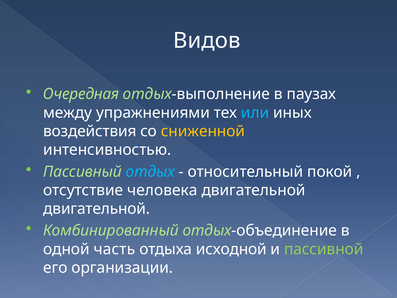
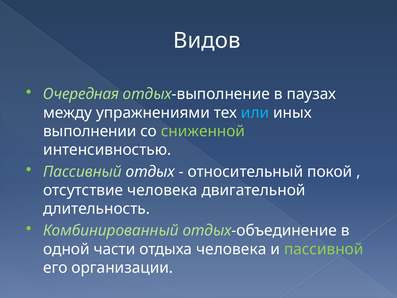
воздействия: воздействия -> выполнении
сниженной colour: yellow -> light green
отдых colour: light blue -> white
двигательной at (97, 209): двигательной -> длительность
часть: часть -> части
отдыха исходной: исходной -> человека
